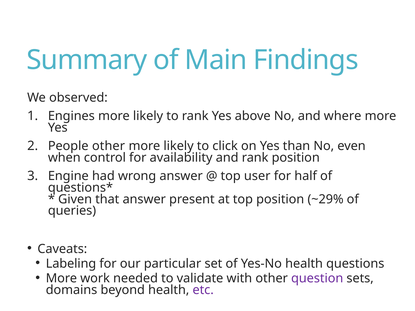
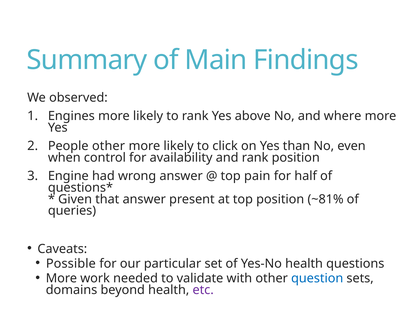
user: user -> pain
~29%: ~29% -> ~81%
Labeling: Labeling -> Possible
question colour: purple -> blue
